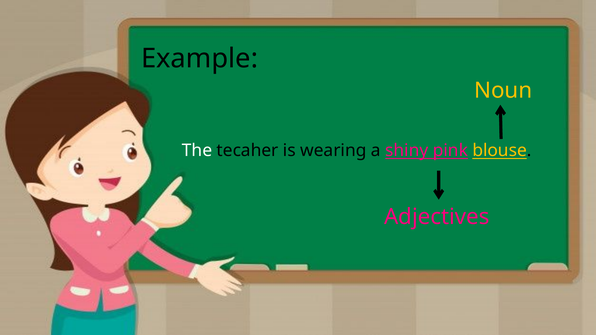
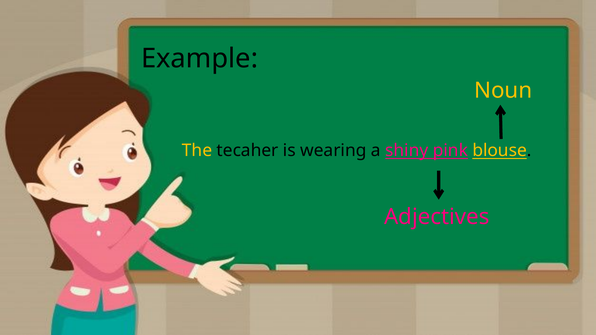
The colour: white -> yellow
